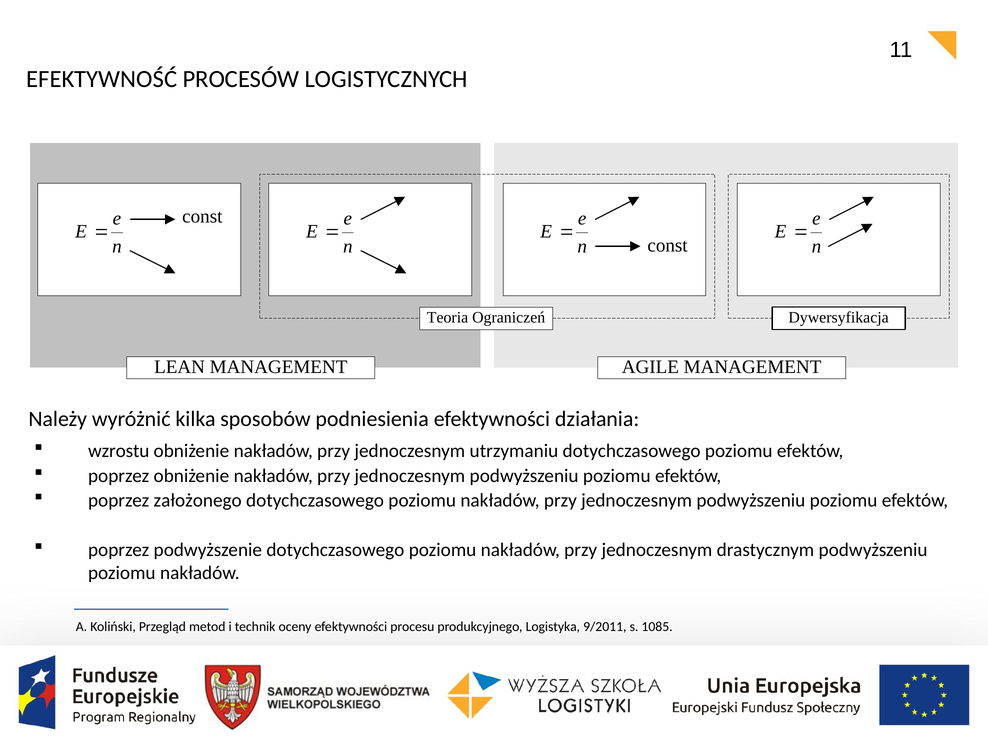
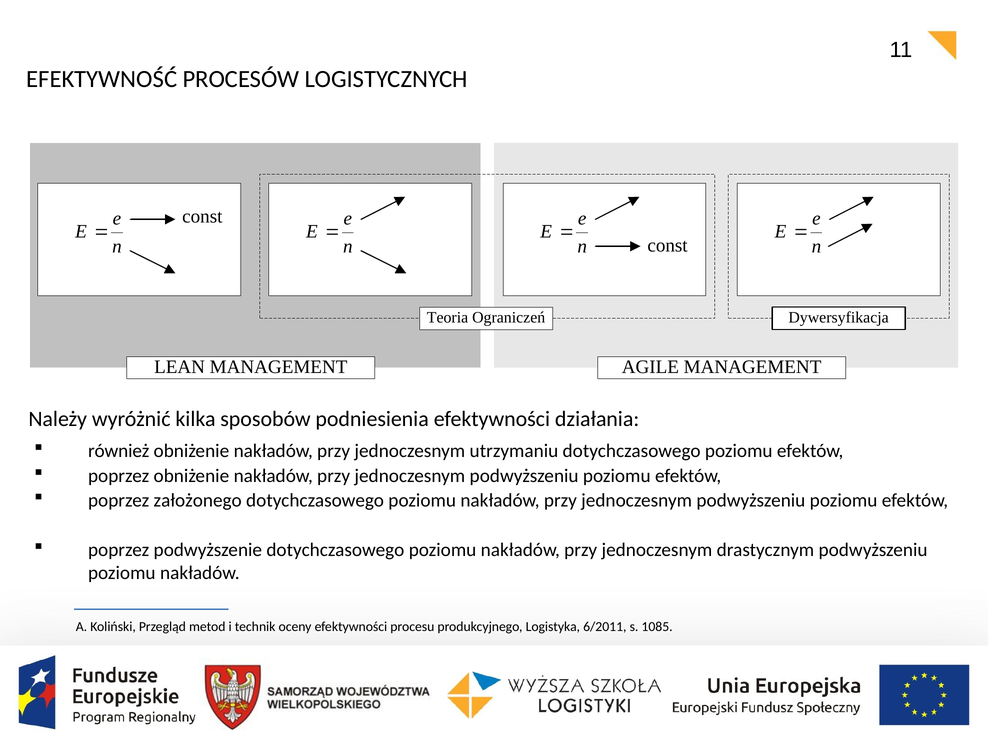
wzrostu: wzrostu -> również
9/2011: 9/2011 -> 6/2011
